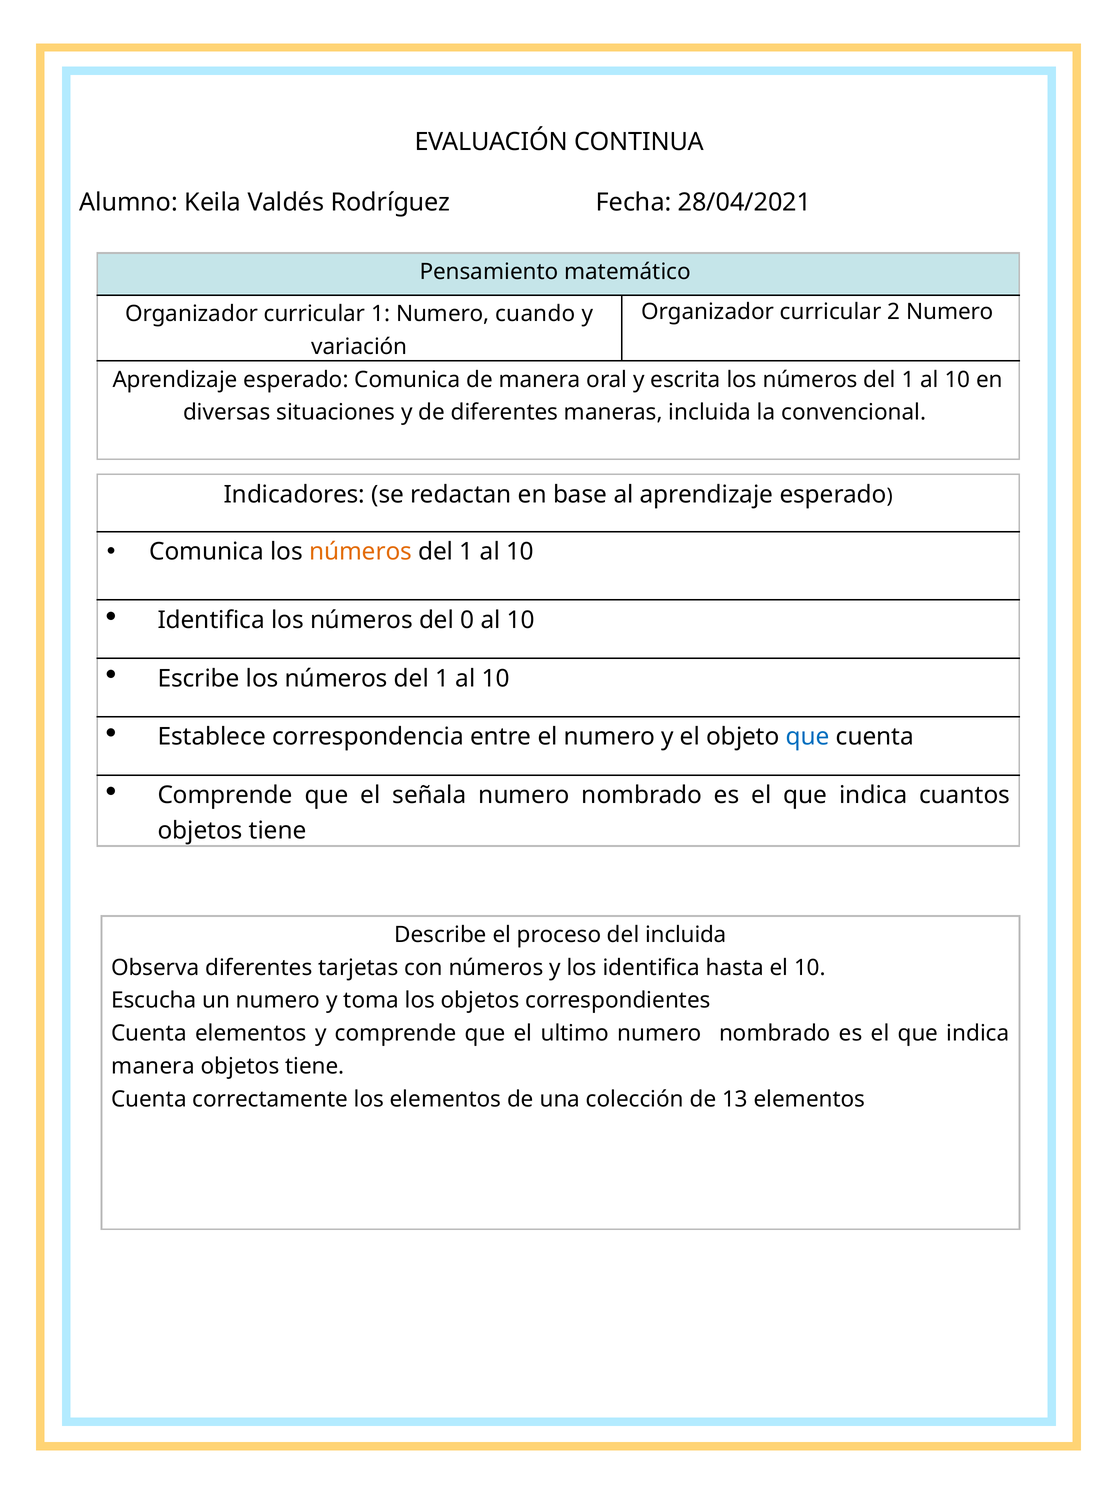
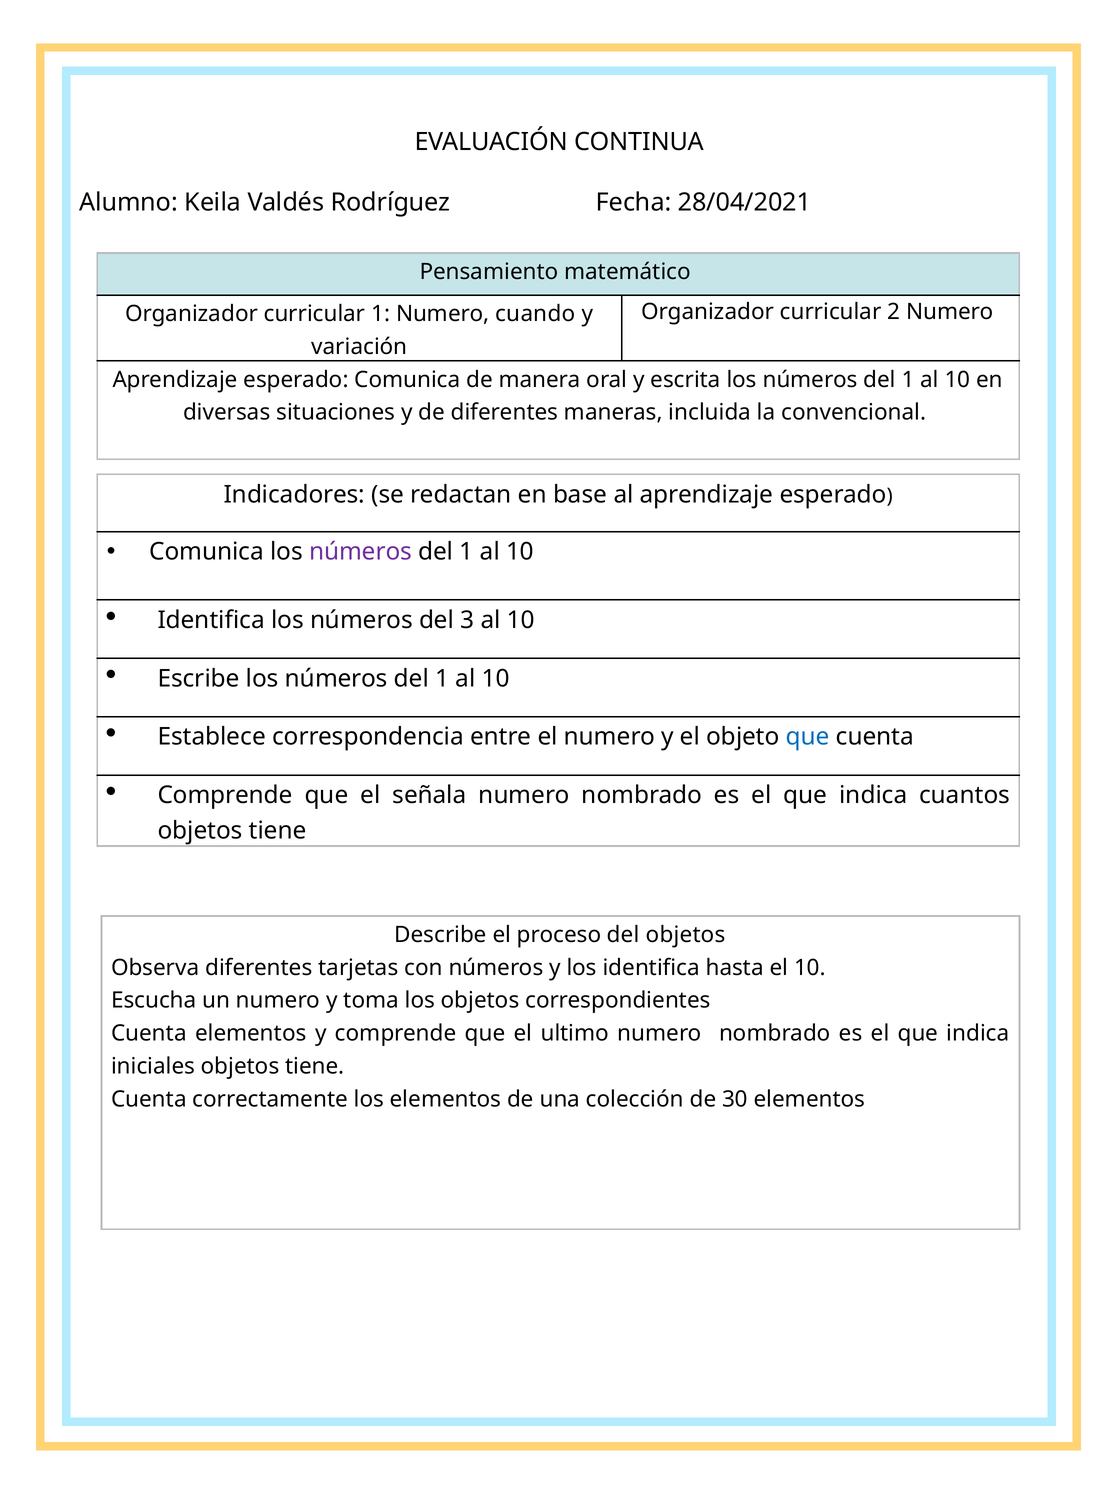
números at (361, 552) colour: orange -> purple
0: 0 -> 3
del incluida: incluida -> objetos
manera at (153, 1066): manera -> iniciales
13: 13 -> 30
